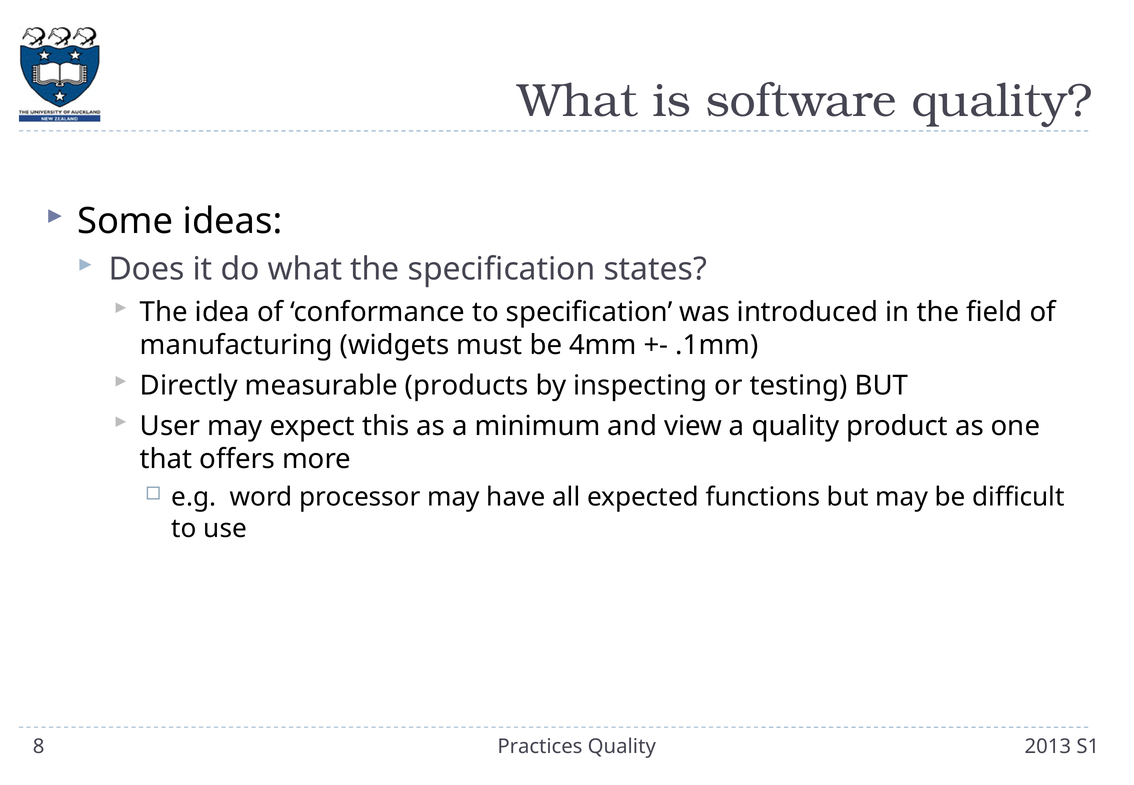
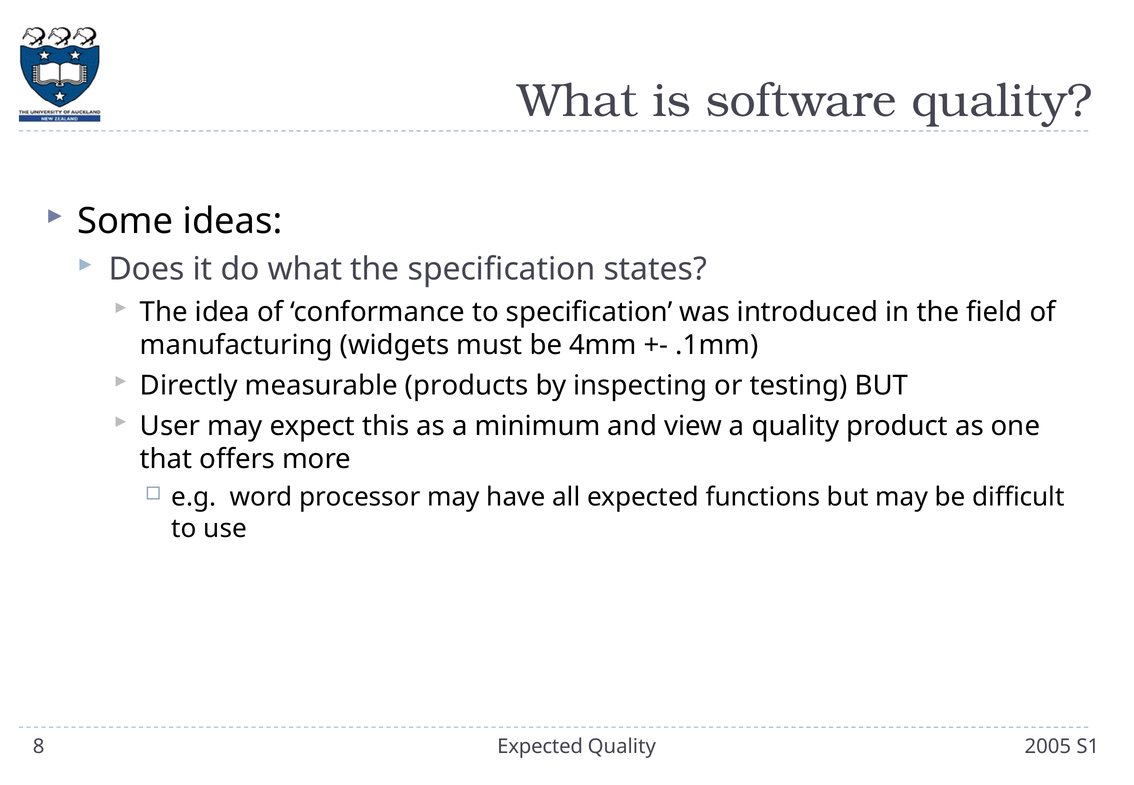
Practices at (540, 746): Practices -> Expected
2013: 2013 -> 2005
